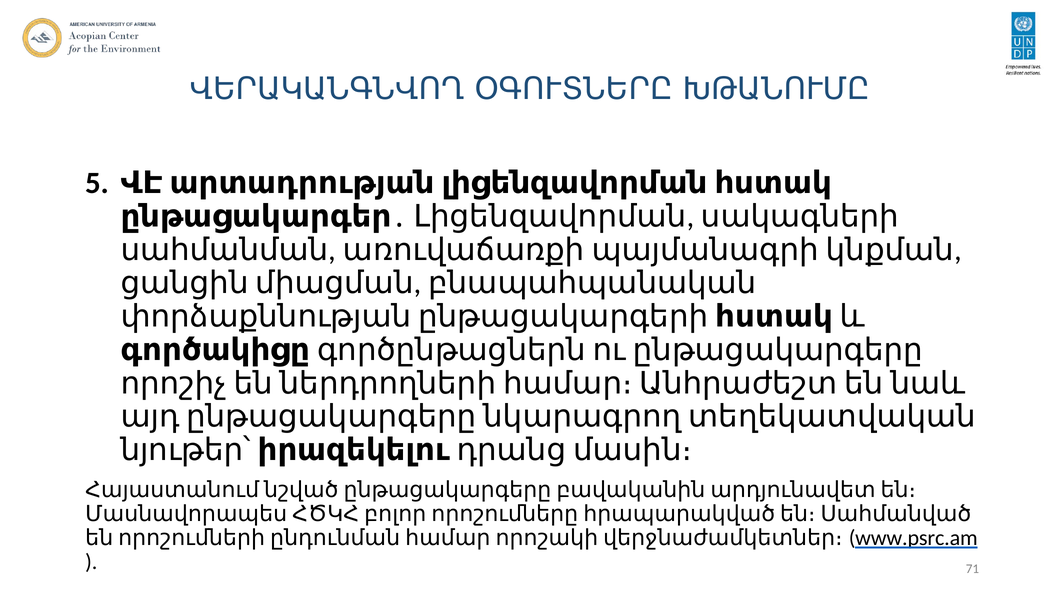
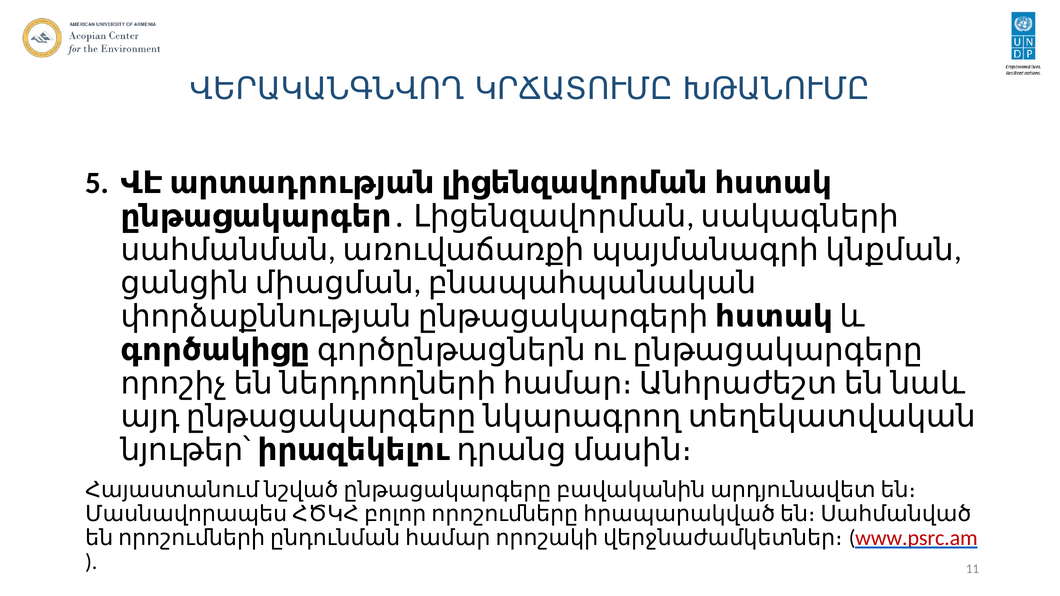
ՕԳՈՒՏՆԵՐԸ: ՕԳՈՒՏՆԵՐԸ -> ԿՐՃԱՏՈՒՄԸ
www.psrc.am colour: black -> red
71: 71 -> 11
